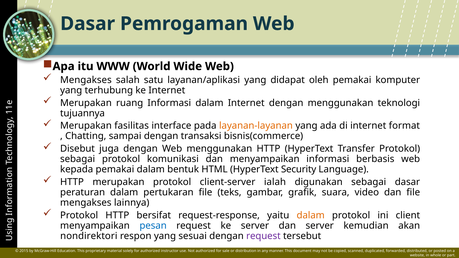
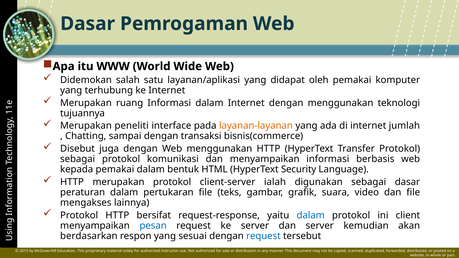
Mengakses at (86, 80): Mengakses -> Didemokan
fasilitas: fasilitas -> peneliti
format: format -> jumlah
dalam at (311, 215) colour: orange -> blue
nondirektori: nondirektori -> berdasarkan
request at (263, 236) colour: purple -> blue
